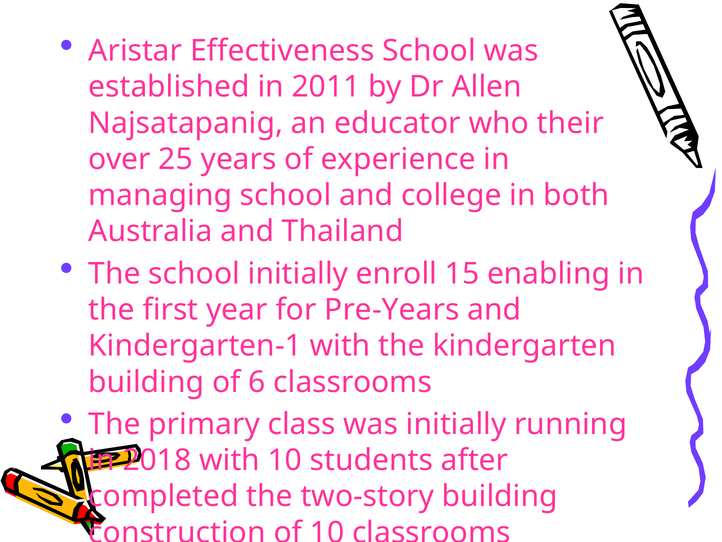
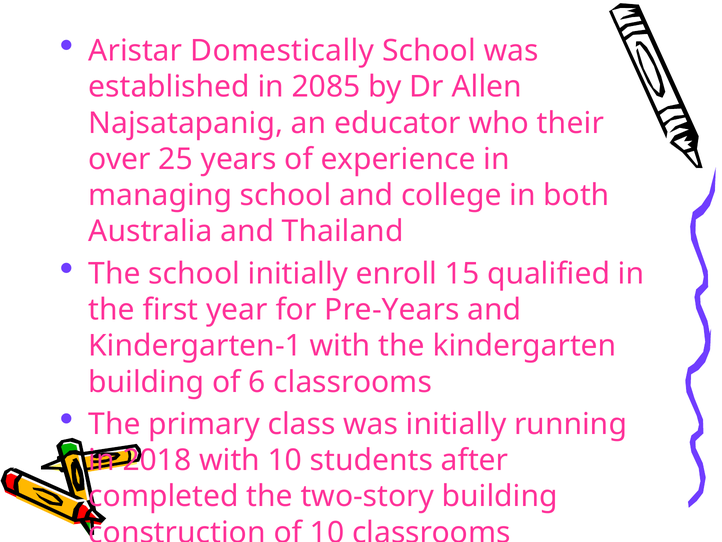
Effectiveness: Effectiveness -> Domestically
2011: 2011 -> 2085
enabling: enabling -> qualified
